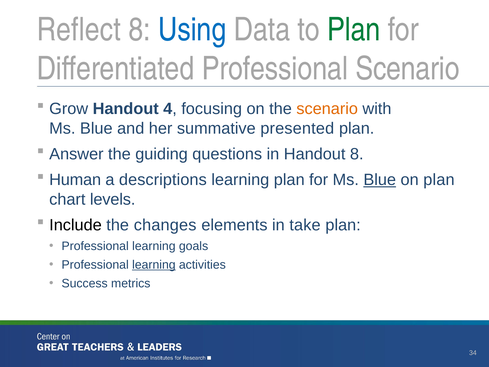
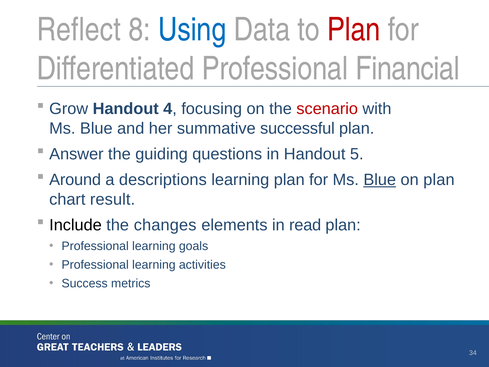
Plan at (354, 30) colour: green -> red
Professional Scenario: Scenario -> Financial
scenario at (327, 109) colour: orange -> red
presented: presented -> successful
Handout 8: 8 -> 5
Human: Human -> Around
levels: levels -> result
take: take -> read
learning at (154, 265) underline: present -> none
